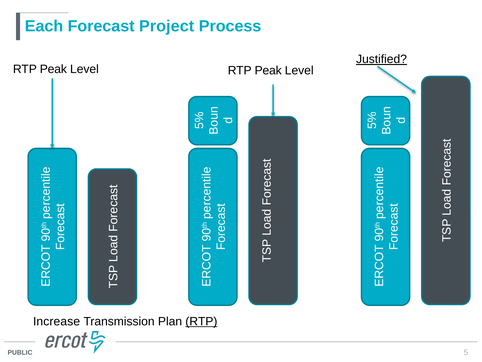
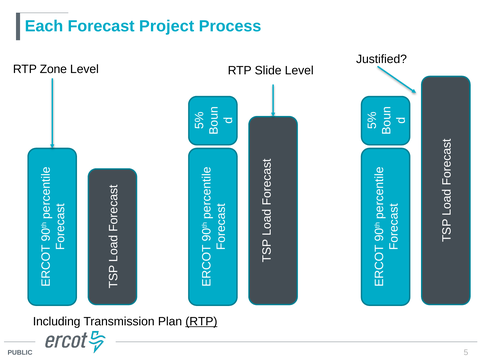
Justified underline: present -> none
Peak at (53, 69): Peak -> Zone
Level RTP Peak: Peak -> Slide
Increase: Increase -> Including
